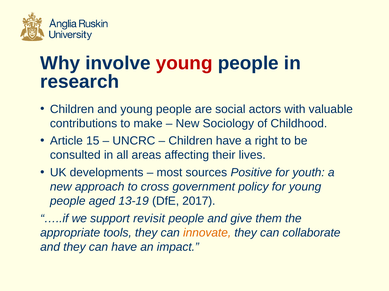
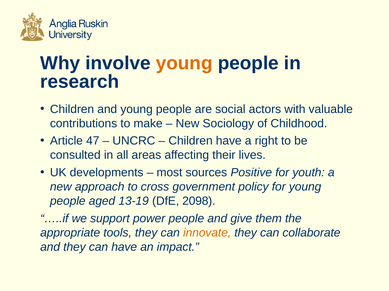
young at (184, 63) colour: red -> orange
15: 15 -> 47
2017: 2017 -> 2098
revisit: revisit -> power
